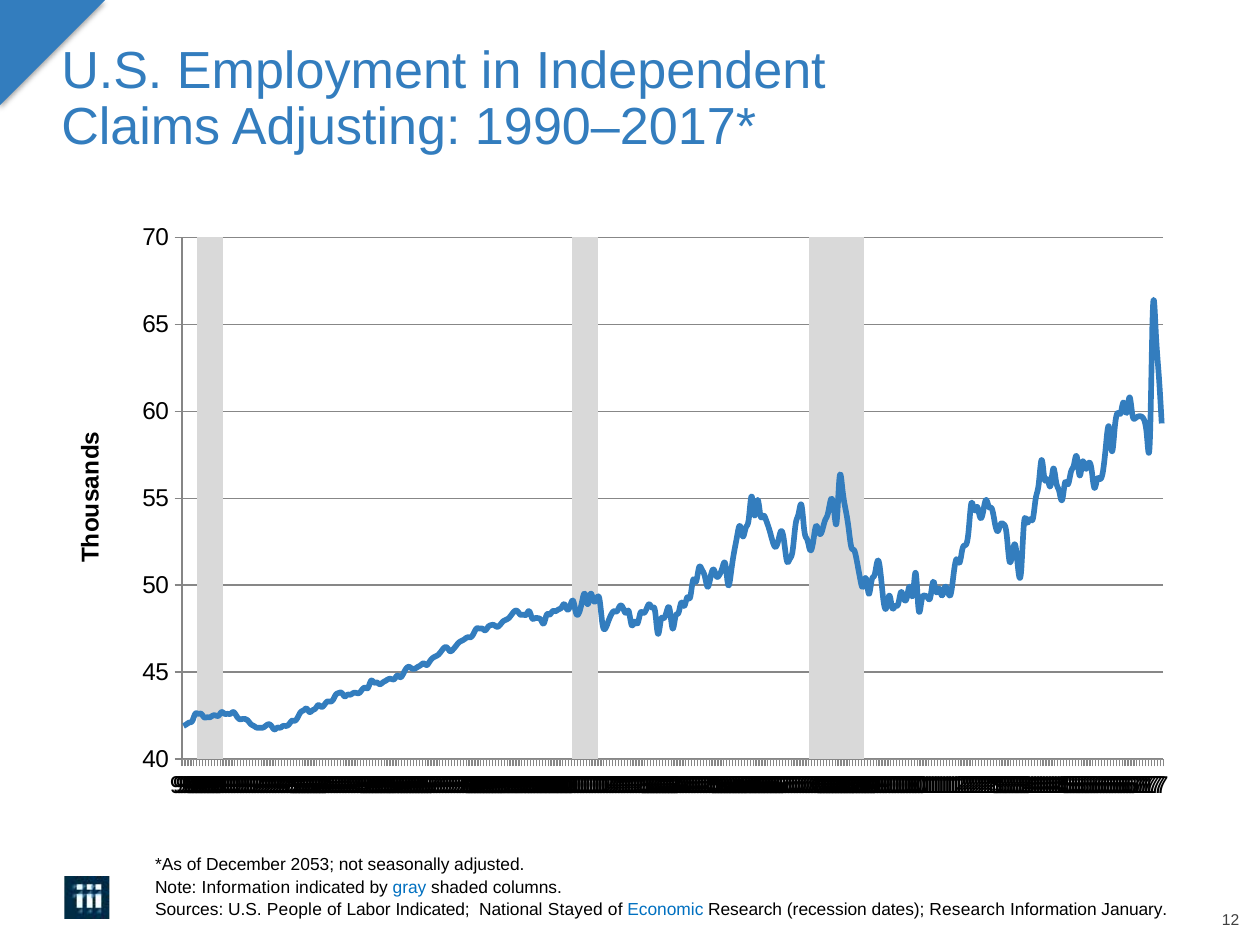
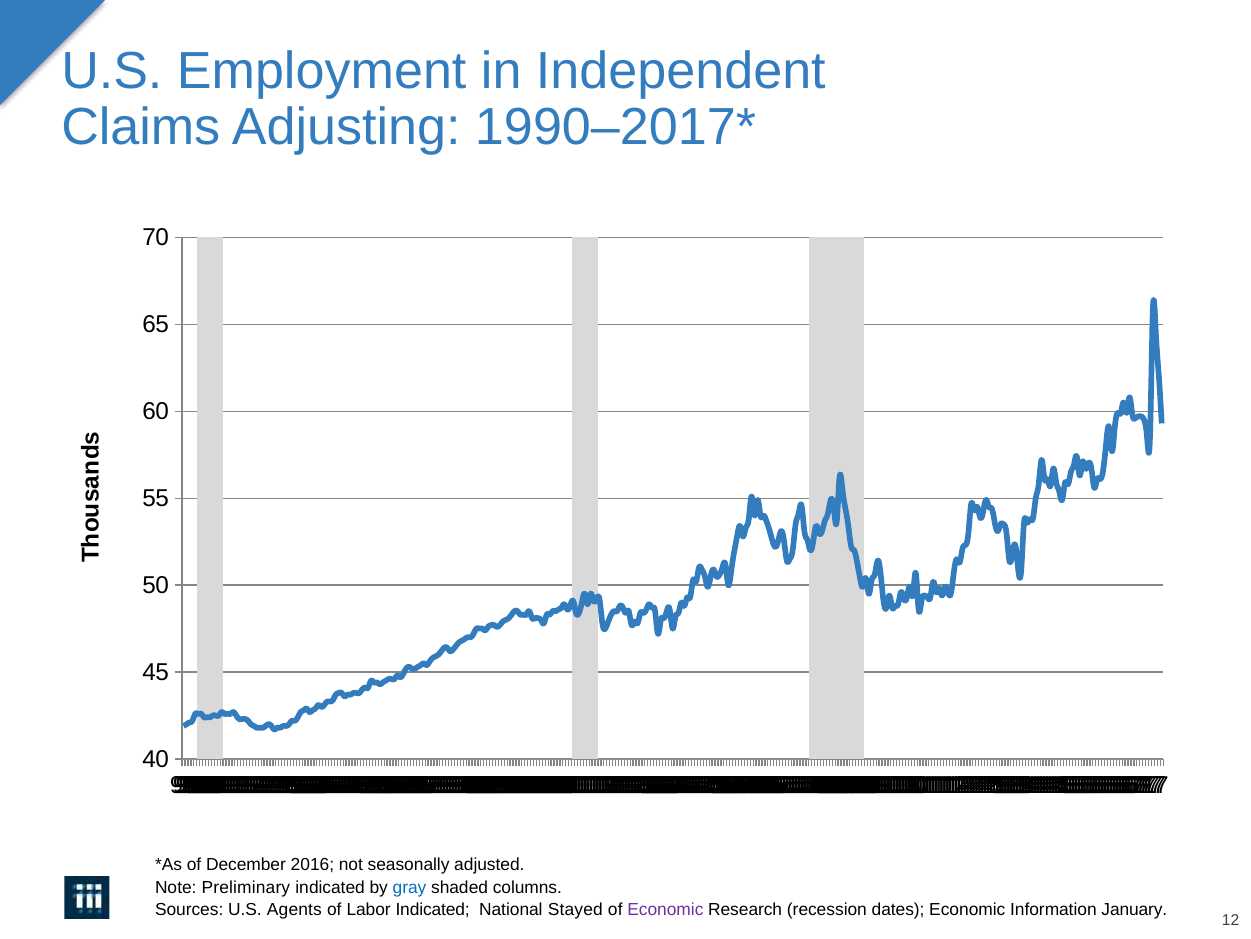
2053: 2053 -> 2016
Note Information: Information -> Preliminary
People: People -> Agents
Economic at (665, 909) colour: blue -> purple
dates Research: Research -> Economic
